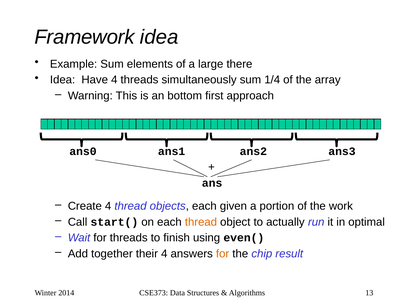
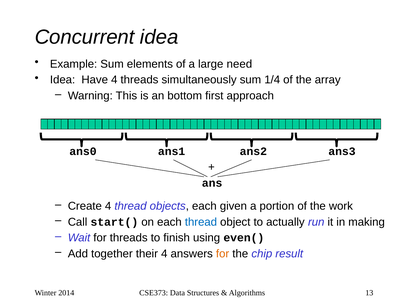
Framework: Framework -> Concurrent
there: there -> need
thread at (201, 222) colour: orange -> blue
optimal: optimal -> making
